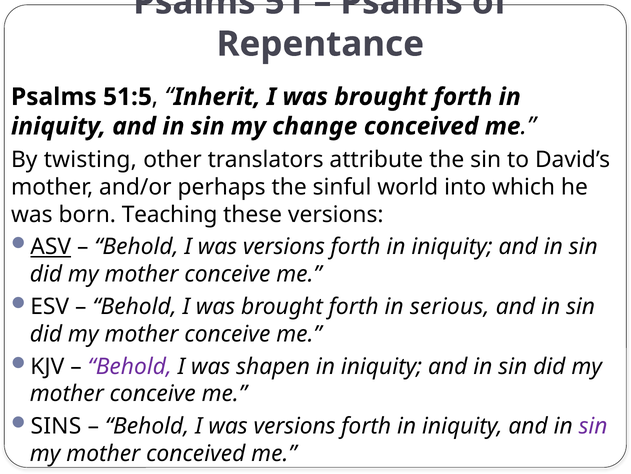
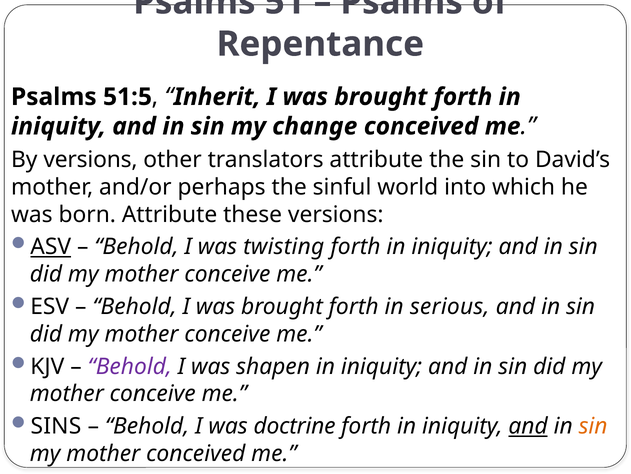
By twisting: twisting -> versions
born Teaching: Teaching -> Attribute
versions at (284, 247): versions -> twisting
versions at (295, 426): versions -> doctrine
and at (528, 426) underline: none -> present
sin at (593, 426) colour: purple -> orange
